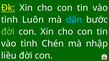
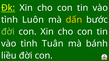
dấn colour: light blue -> yellow
Chén: Chén -> Tuân
nhập: nhập -> bánh
